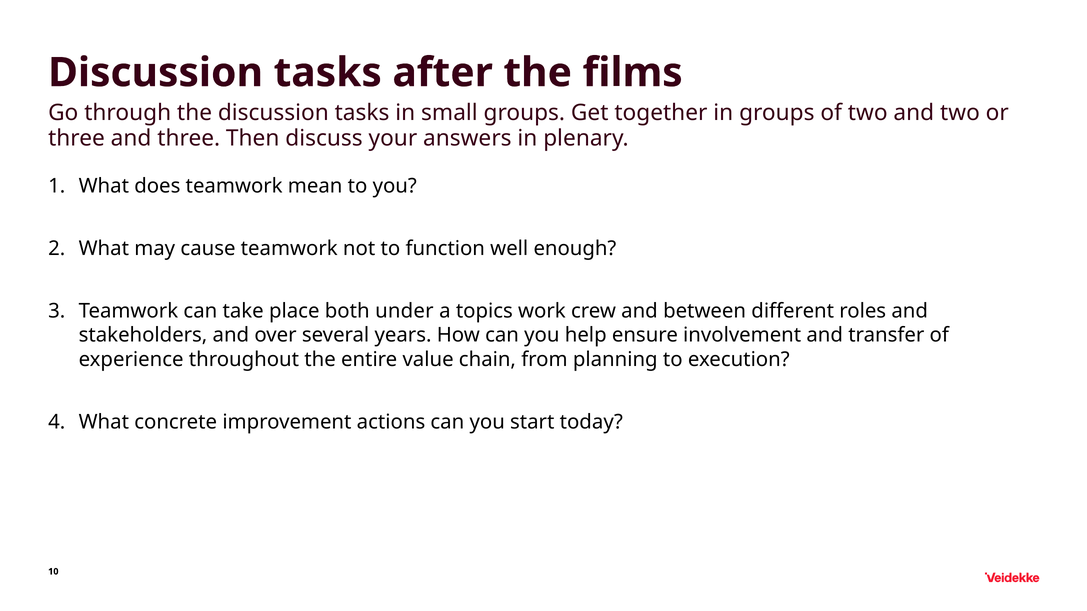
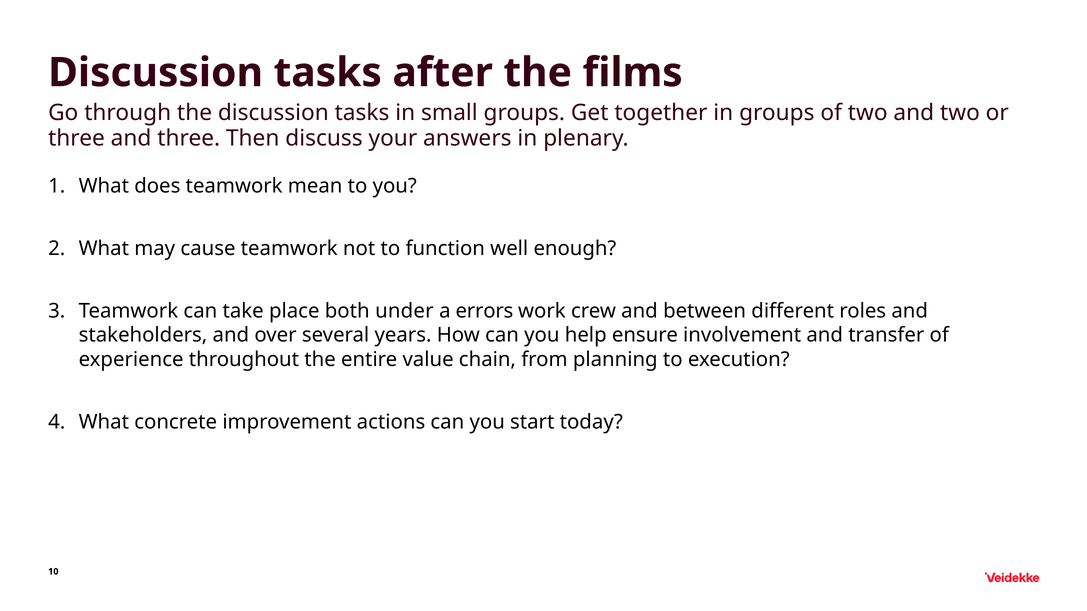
topics: topics -> errors
